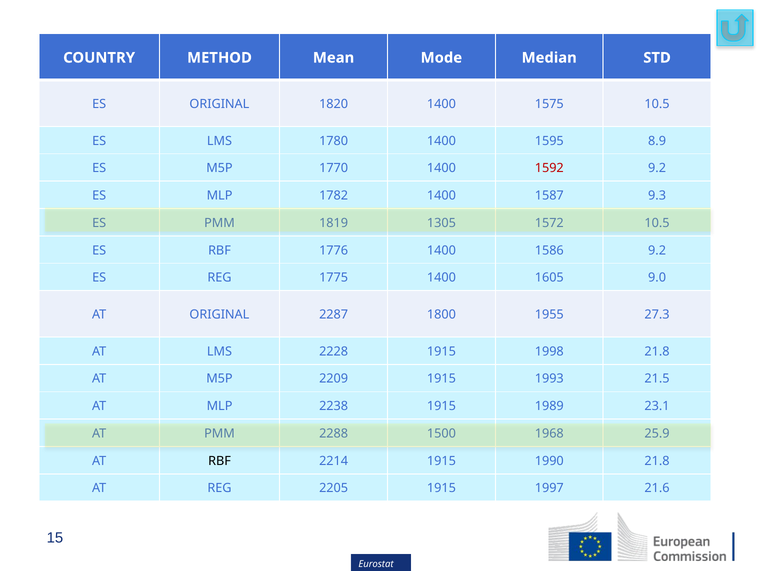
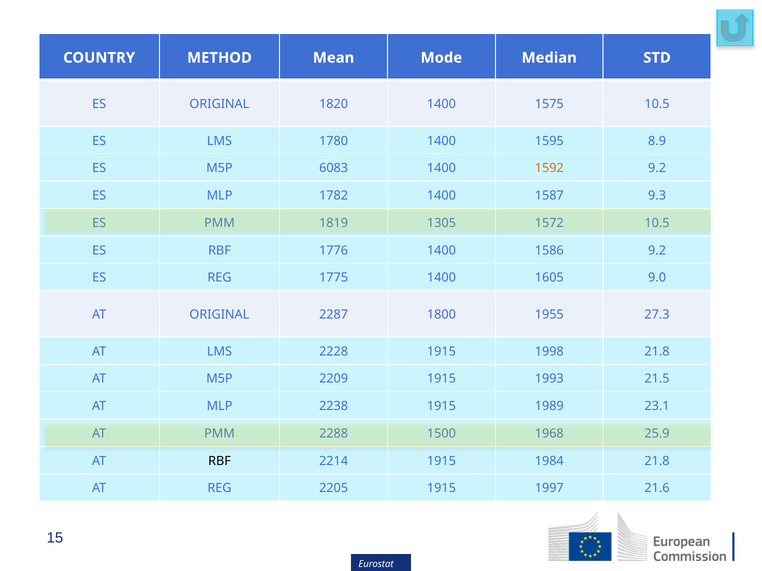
1770: 1770 -> 6083
1592 colour: red -> orange
1990: 1990 -> 1984
